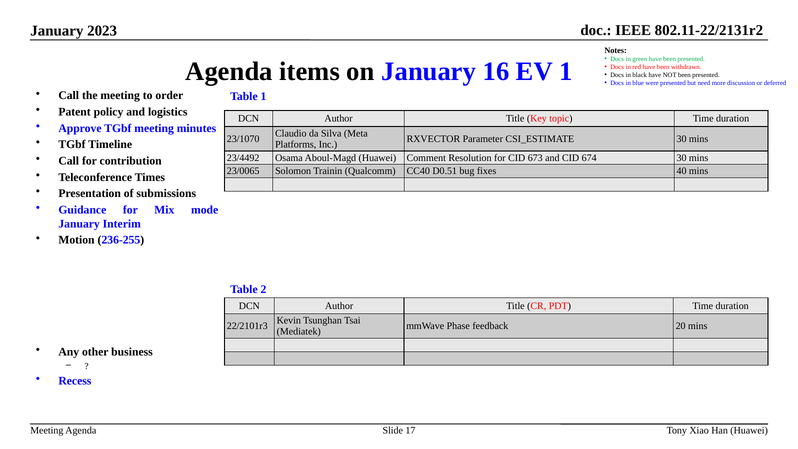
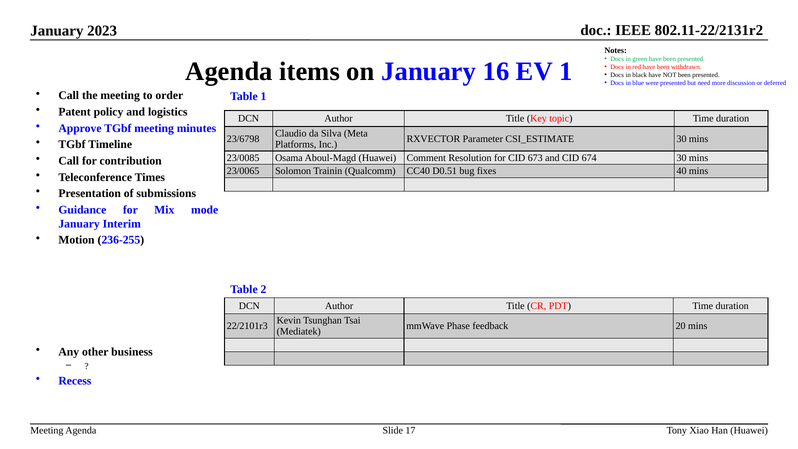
23/1070: 23/1070 -> 23/6798
23/4492: 23/4492 -> 23/0085
